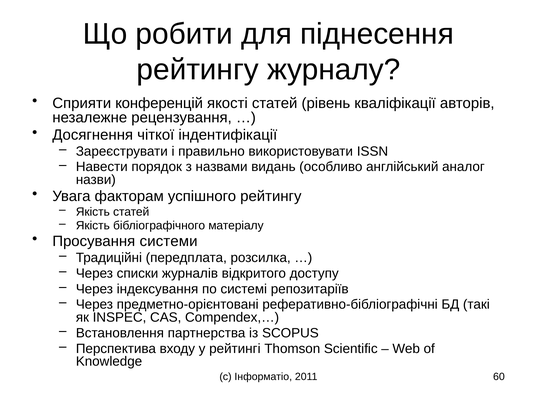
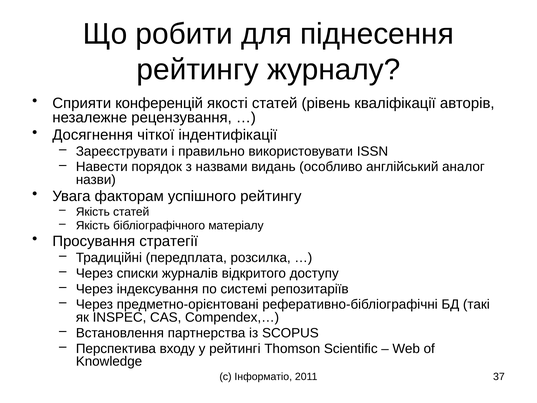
системи: системи -> стратегії
60: 60 -> 37
